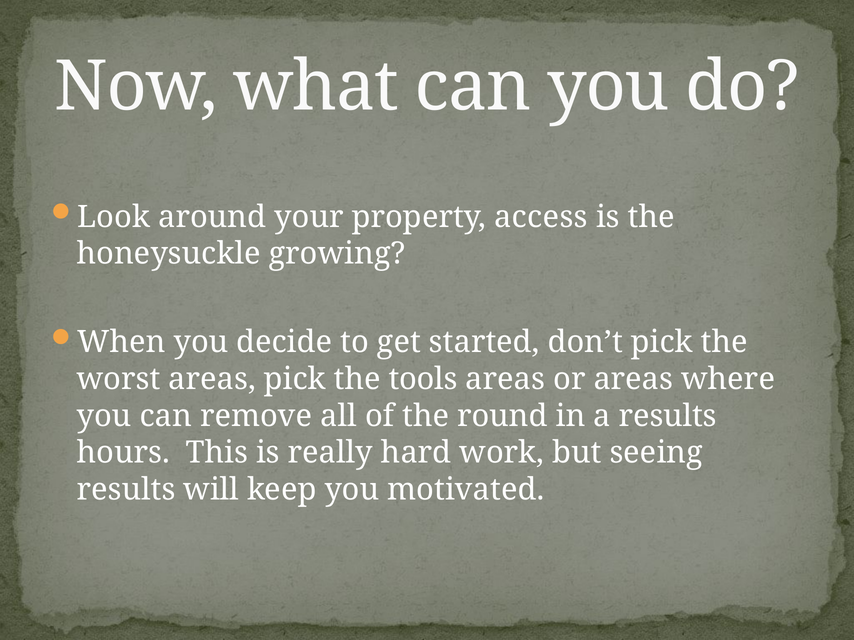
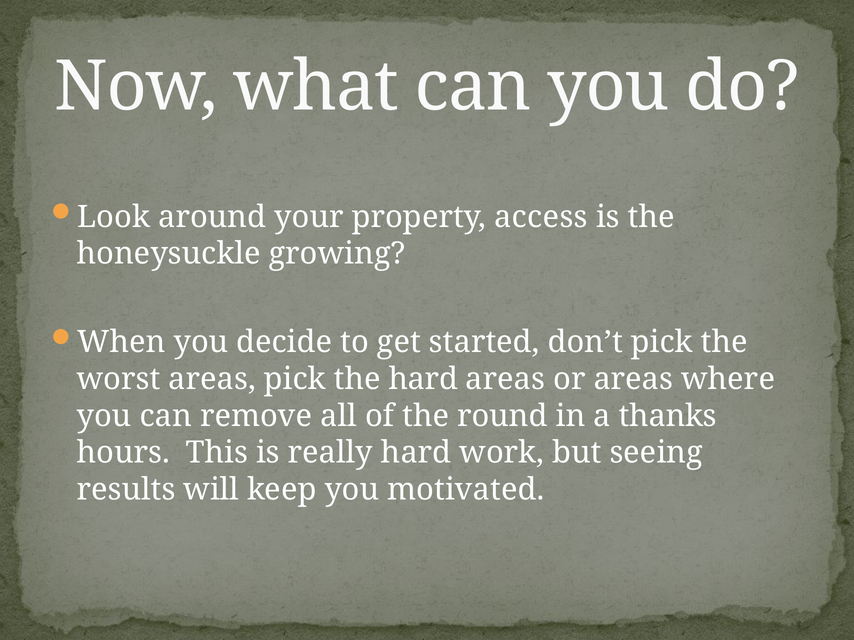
the tools: tools -> hard
a results: results -> thanks
